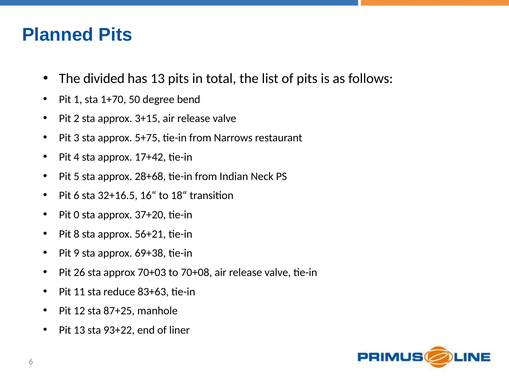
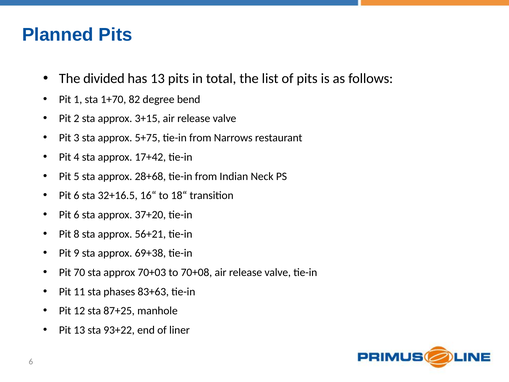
50: 50 -> 82
0 at (77, 215): 0 -> 6
26: 26 -> 70
reduce: reduce -> phases
